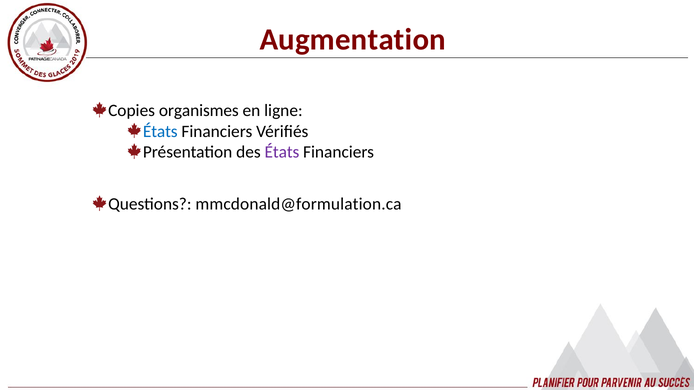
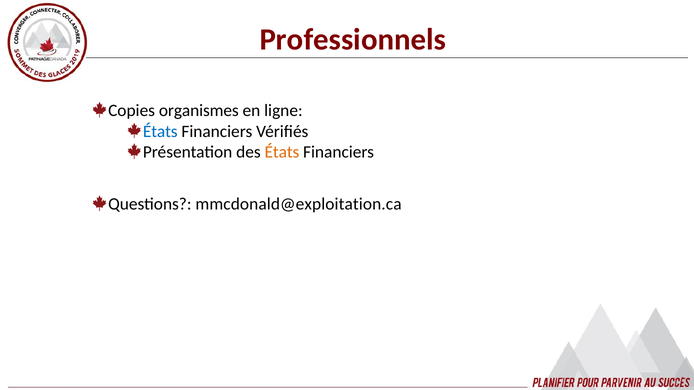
Augmentation: Augmentation -> Professionnels
États at (282, 152) colour: purple -> orange
mmcdonald@formulation.ca: mmcdonald@formulation.ca -> mmcdonald@exploitation.ca
